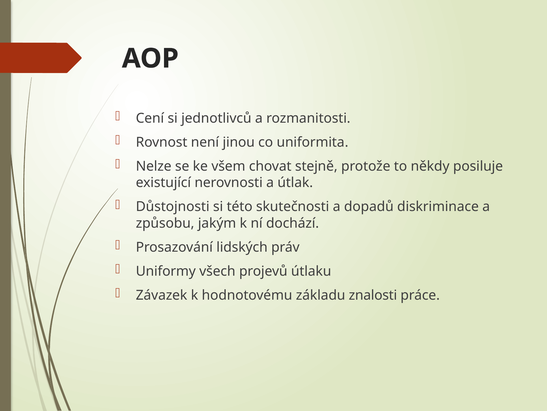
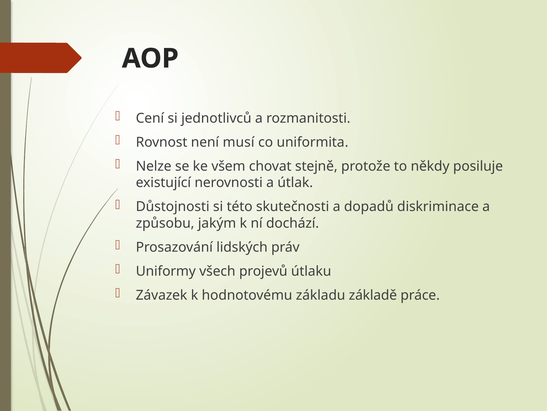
jinou: jinou -> musí
znalosti: znalosti -> základě
